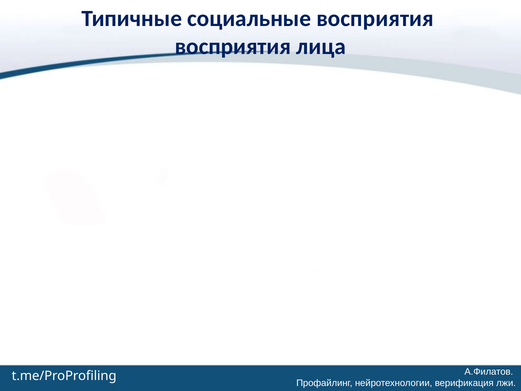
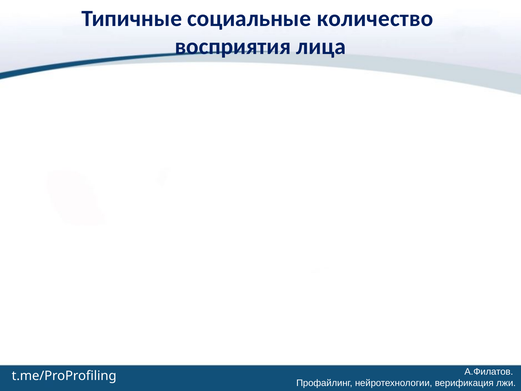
социальные восприятия: восприятия -> количество
